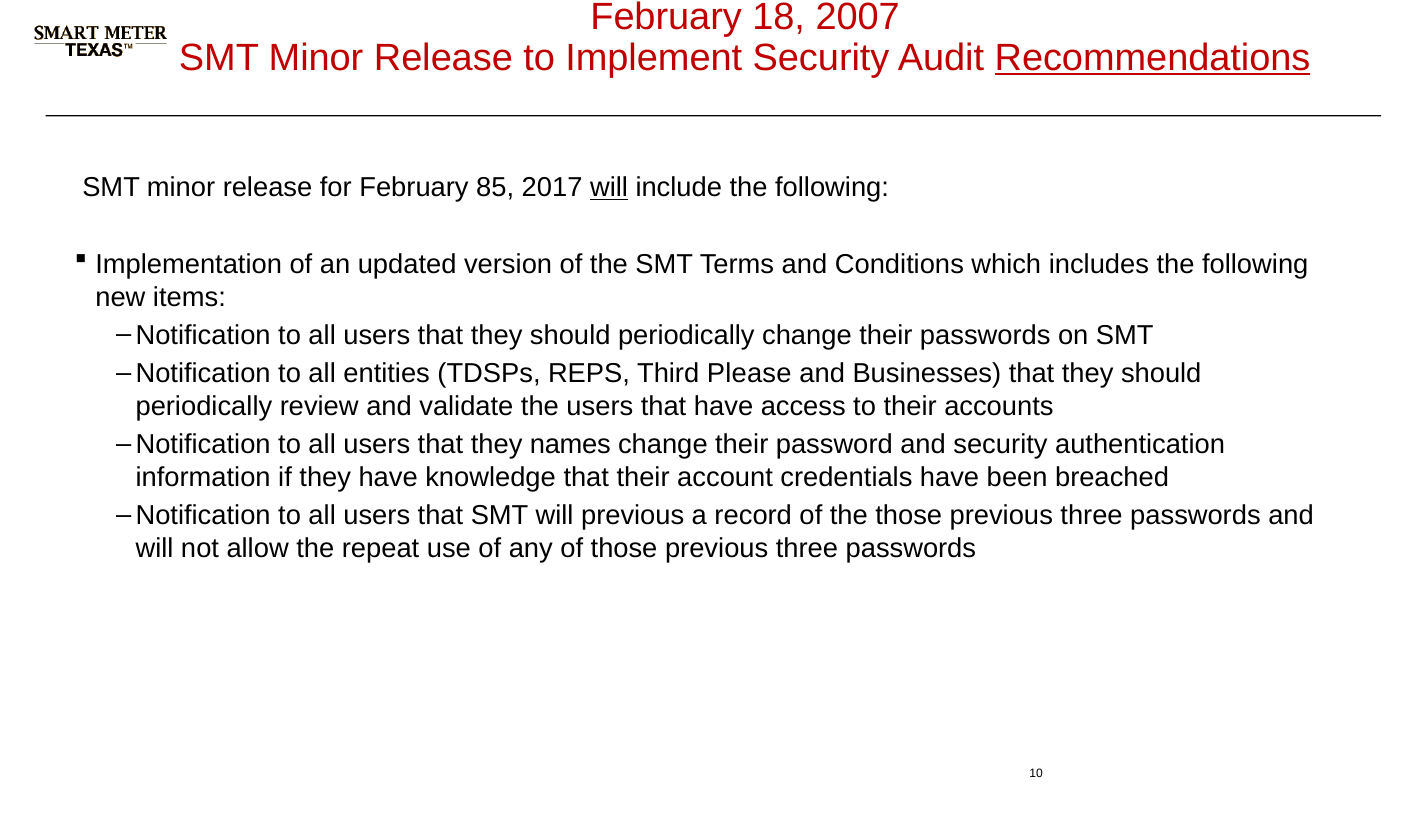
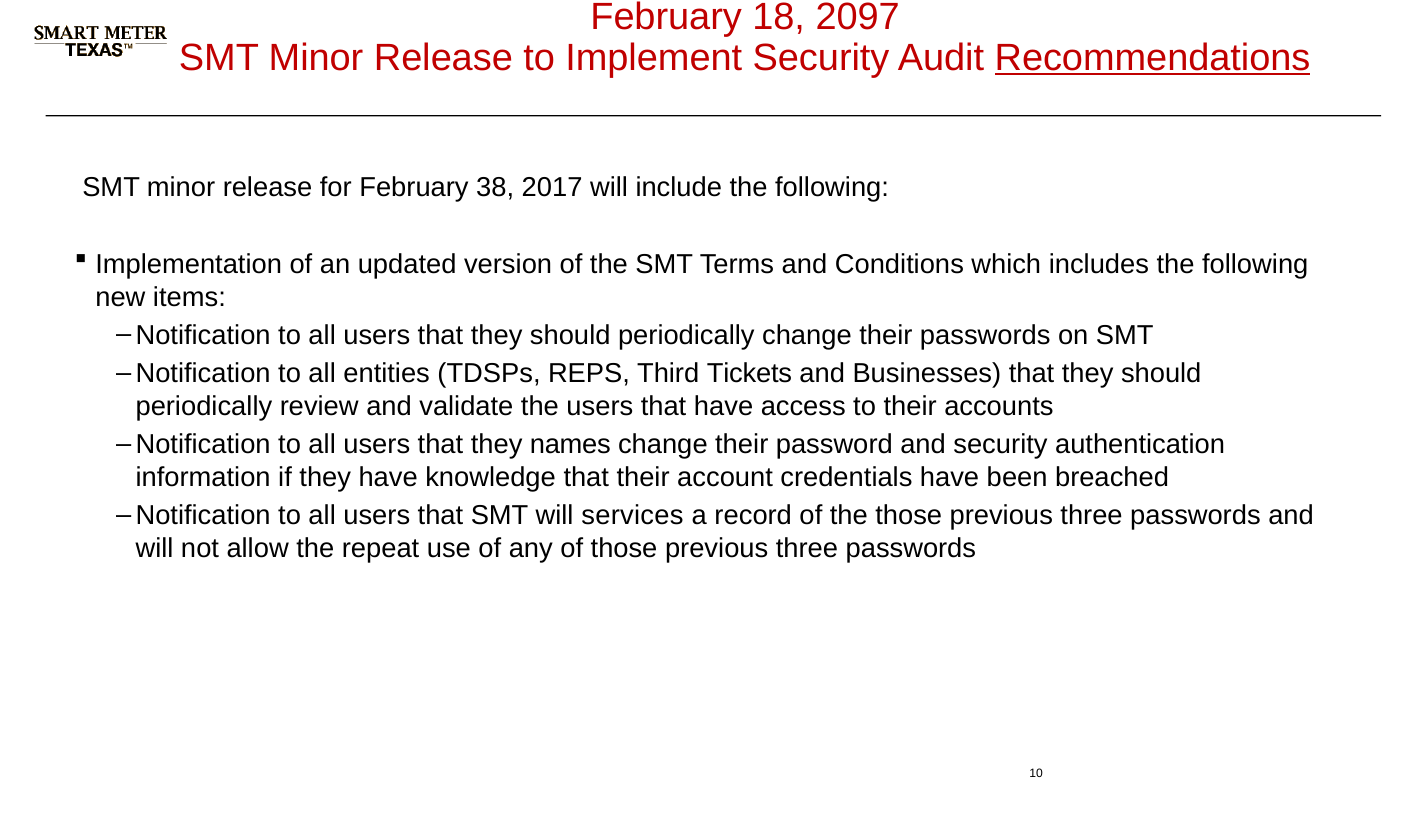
2007: 2007 -> 2097
85: 85 -> 38
will at (609, 188) underline: present -> none
Please: Please -> Tickets
will previous: previous -> services
